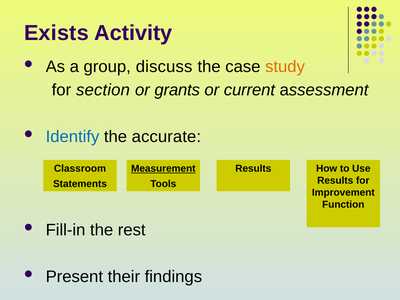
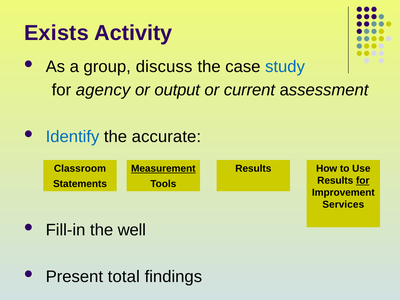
study colour: orange -> blue
section: section -> agency
grants: grants -> output
for at (363, 181) underline: none -> present
Function: Function -> Services
rest: rest -> well
their: their -> total
